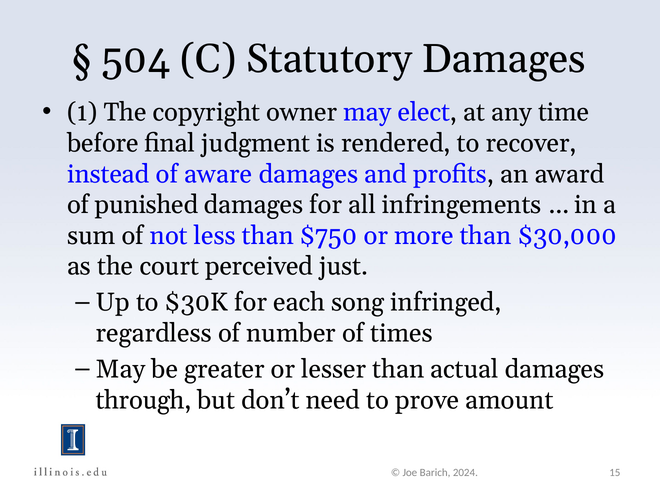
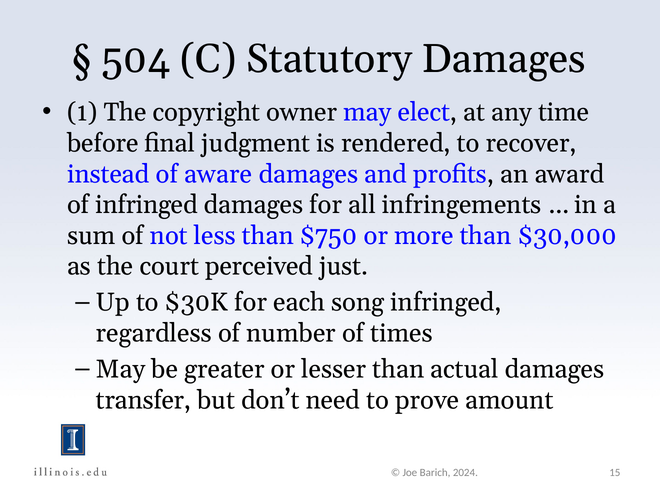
of punished: punished -> infringed
through: through -> transfer
